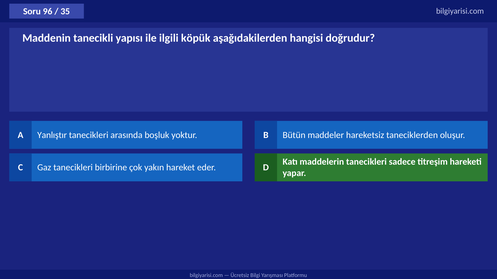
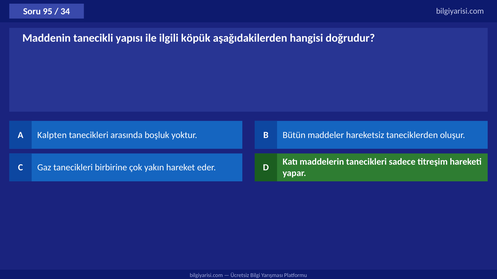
96: 96 -> 95
35: 35 -> 34
Yanlıştır: Yanlıştır -> Kalpten
